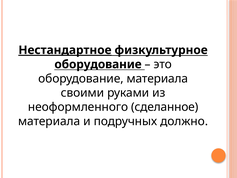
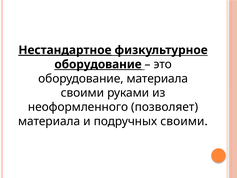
оборудование at (98, 64) underline: none -> present
сделанное: сделанное -> позволяет
подручных должно: должно -> своими
